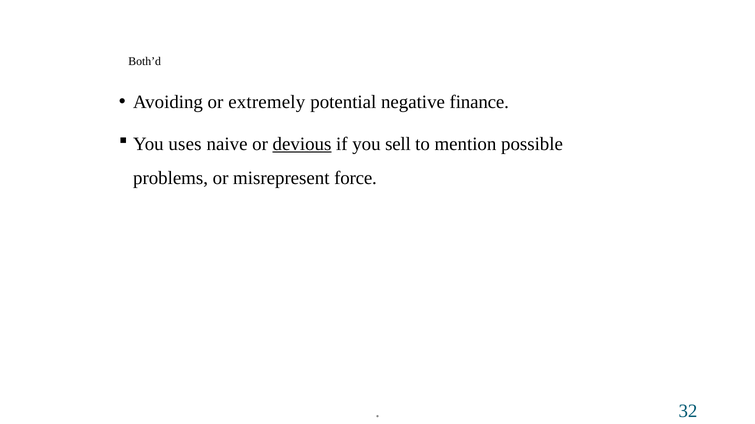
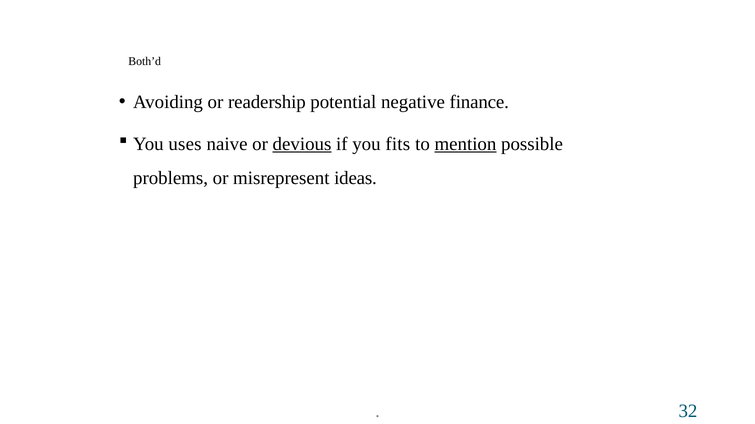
extremely: extremely -> readership
sell: sell -> fits
mention underline: none -> present
force: force -> ideas
